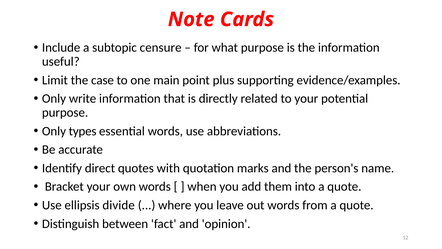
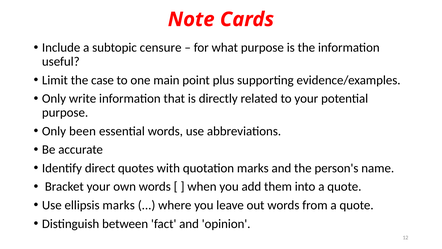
types: types -> been
ellipsis divide: divide -> marks
